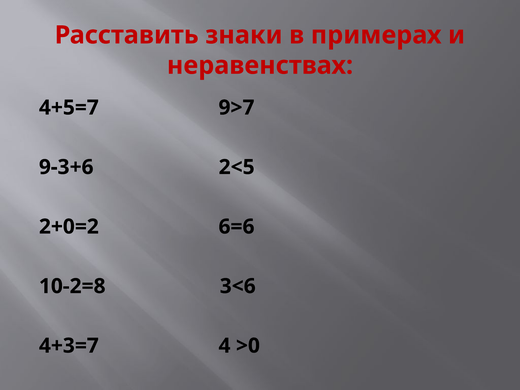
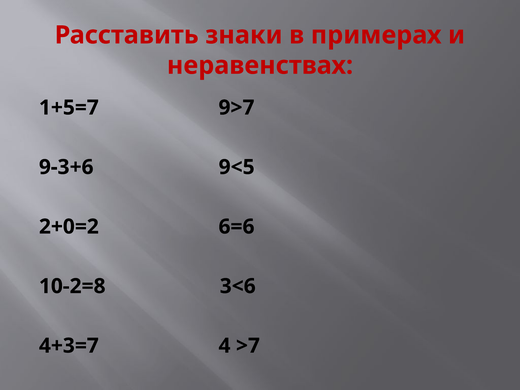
4+5=7: 4+5=7 -> 1+5=7
2<5: 2<5 -> 9<5
>0: >0 -> >7
